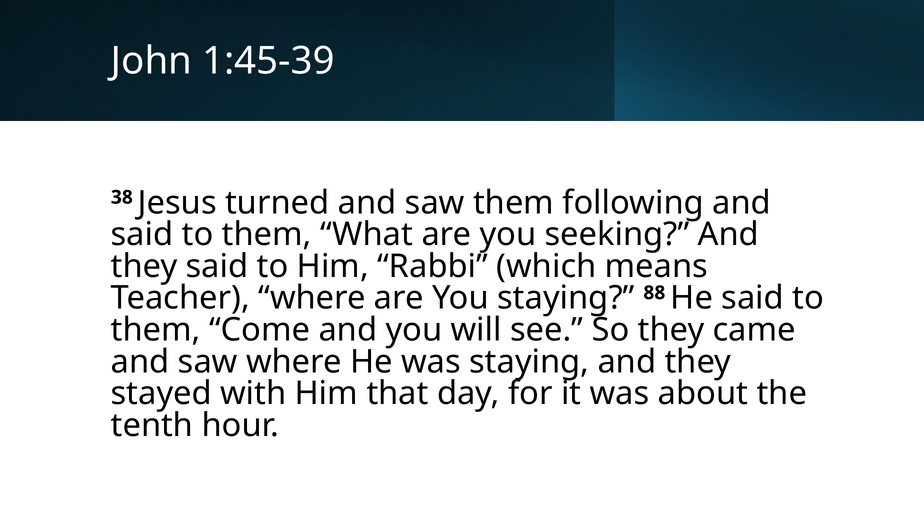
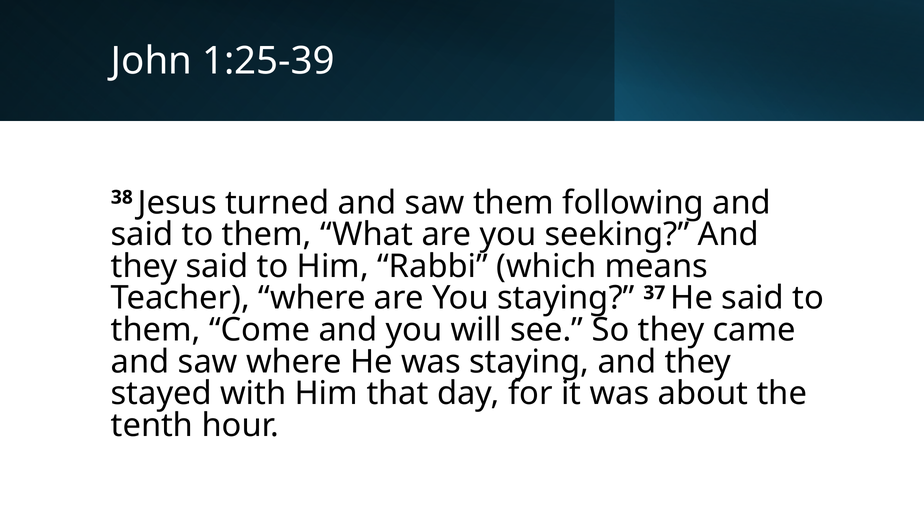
1:45-39: 1:45-39 -> 1:25-39
88: 88 -> 37
